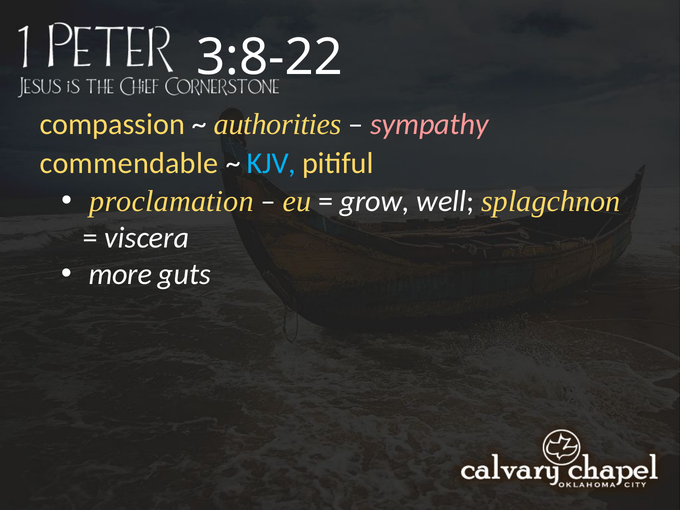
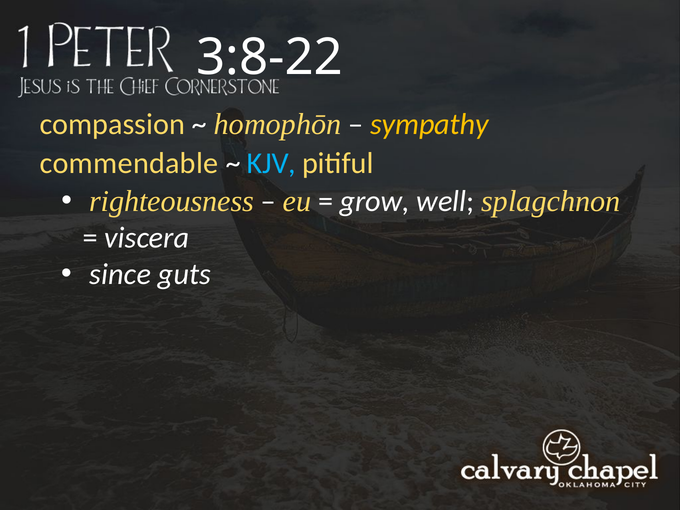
authorities: authorities -> homophōn
sympathy colour: pink -> yellow
proclamation: proclamation -> righteousness
more: more -> since
